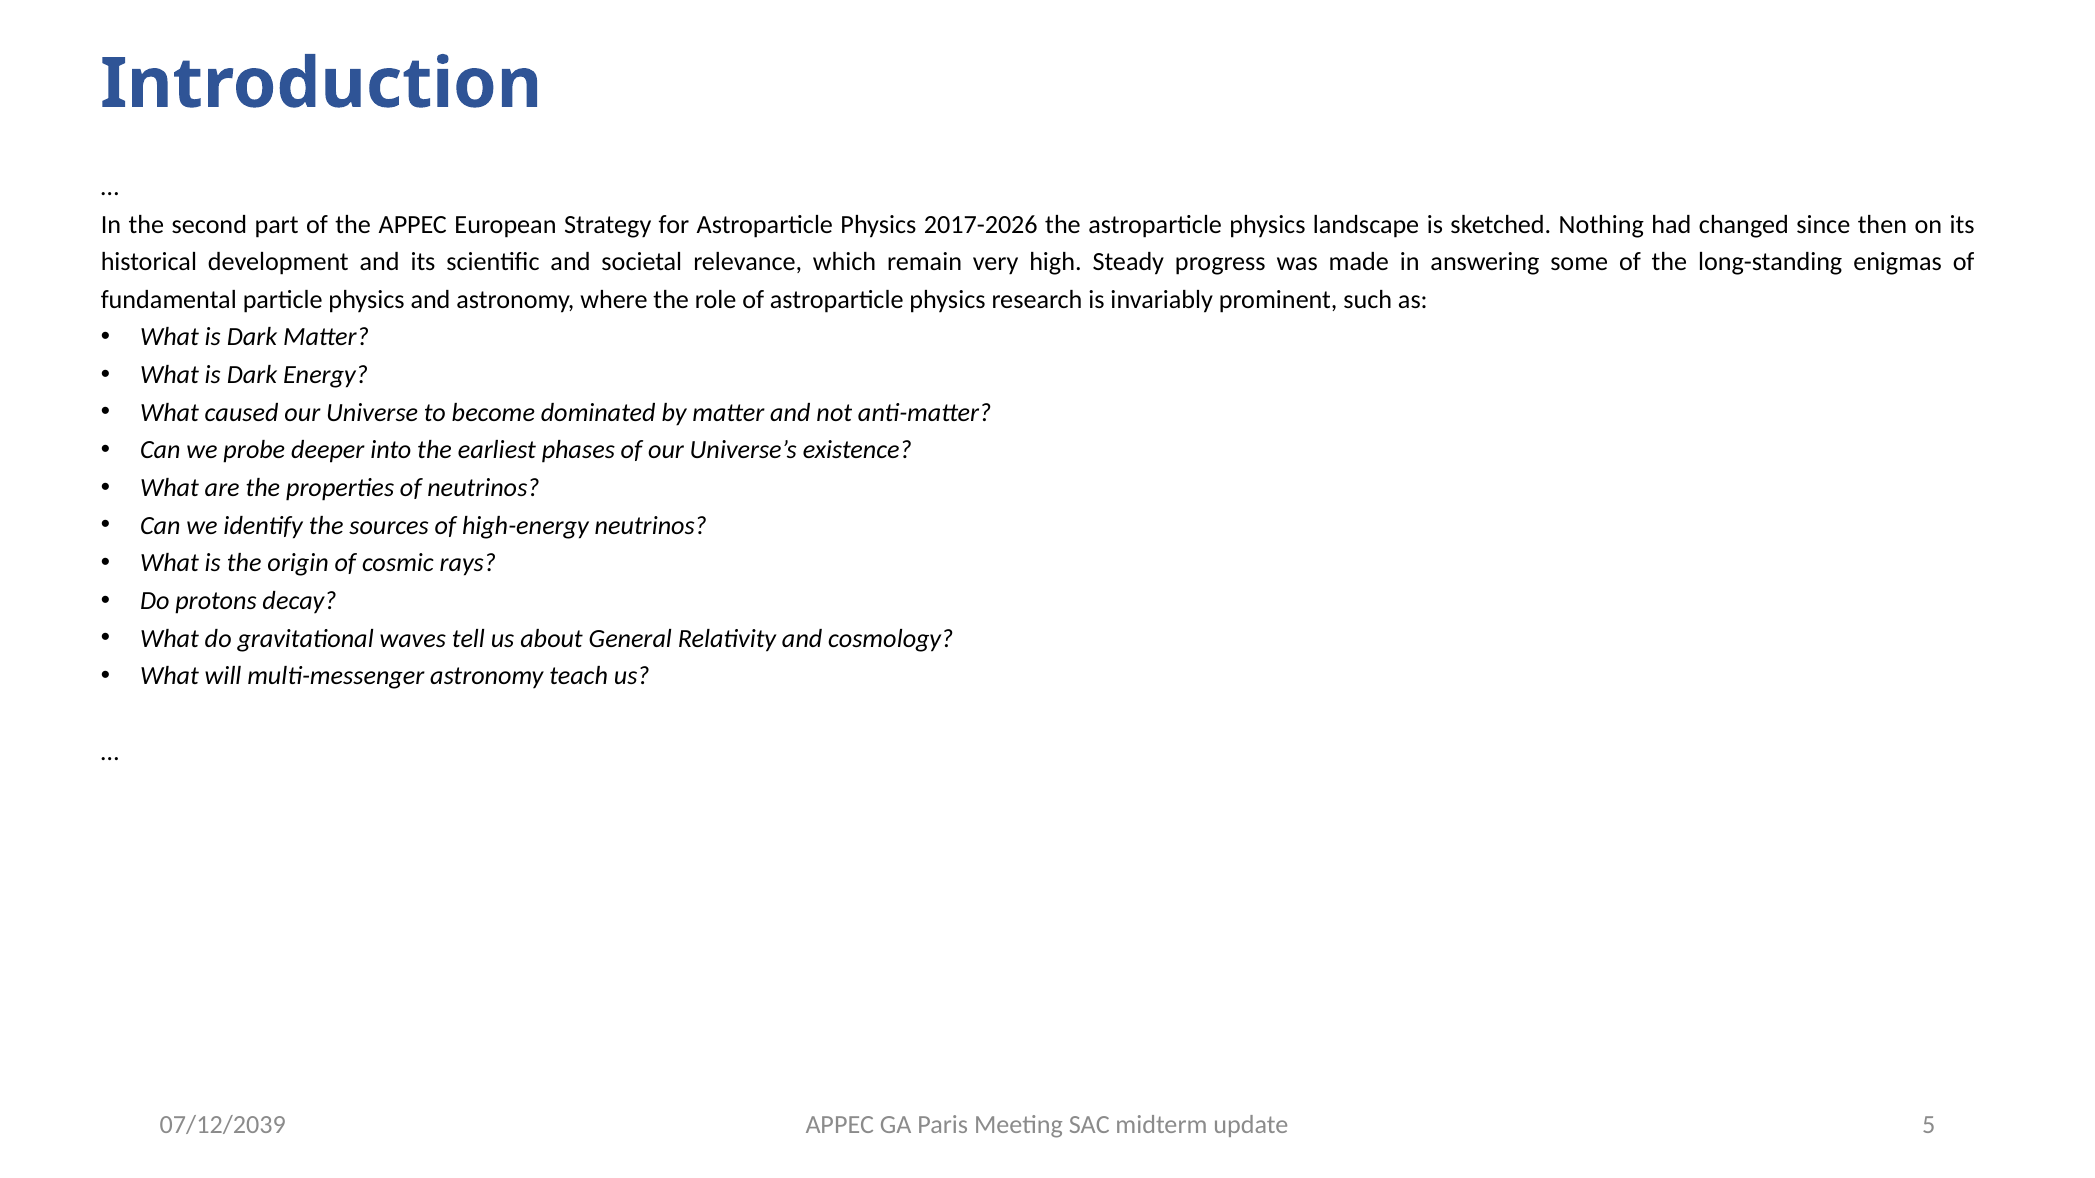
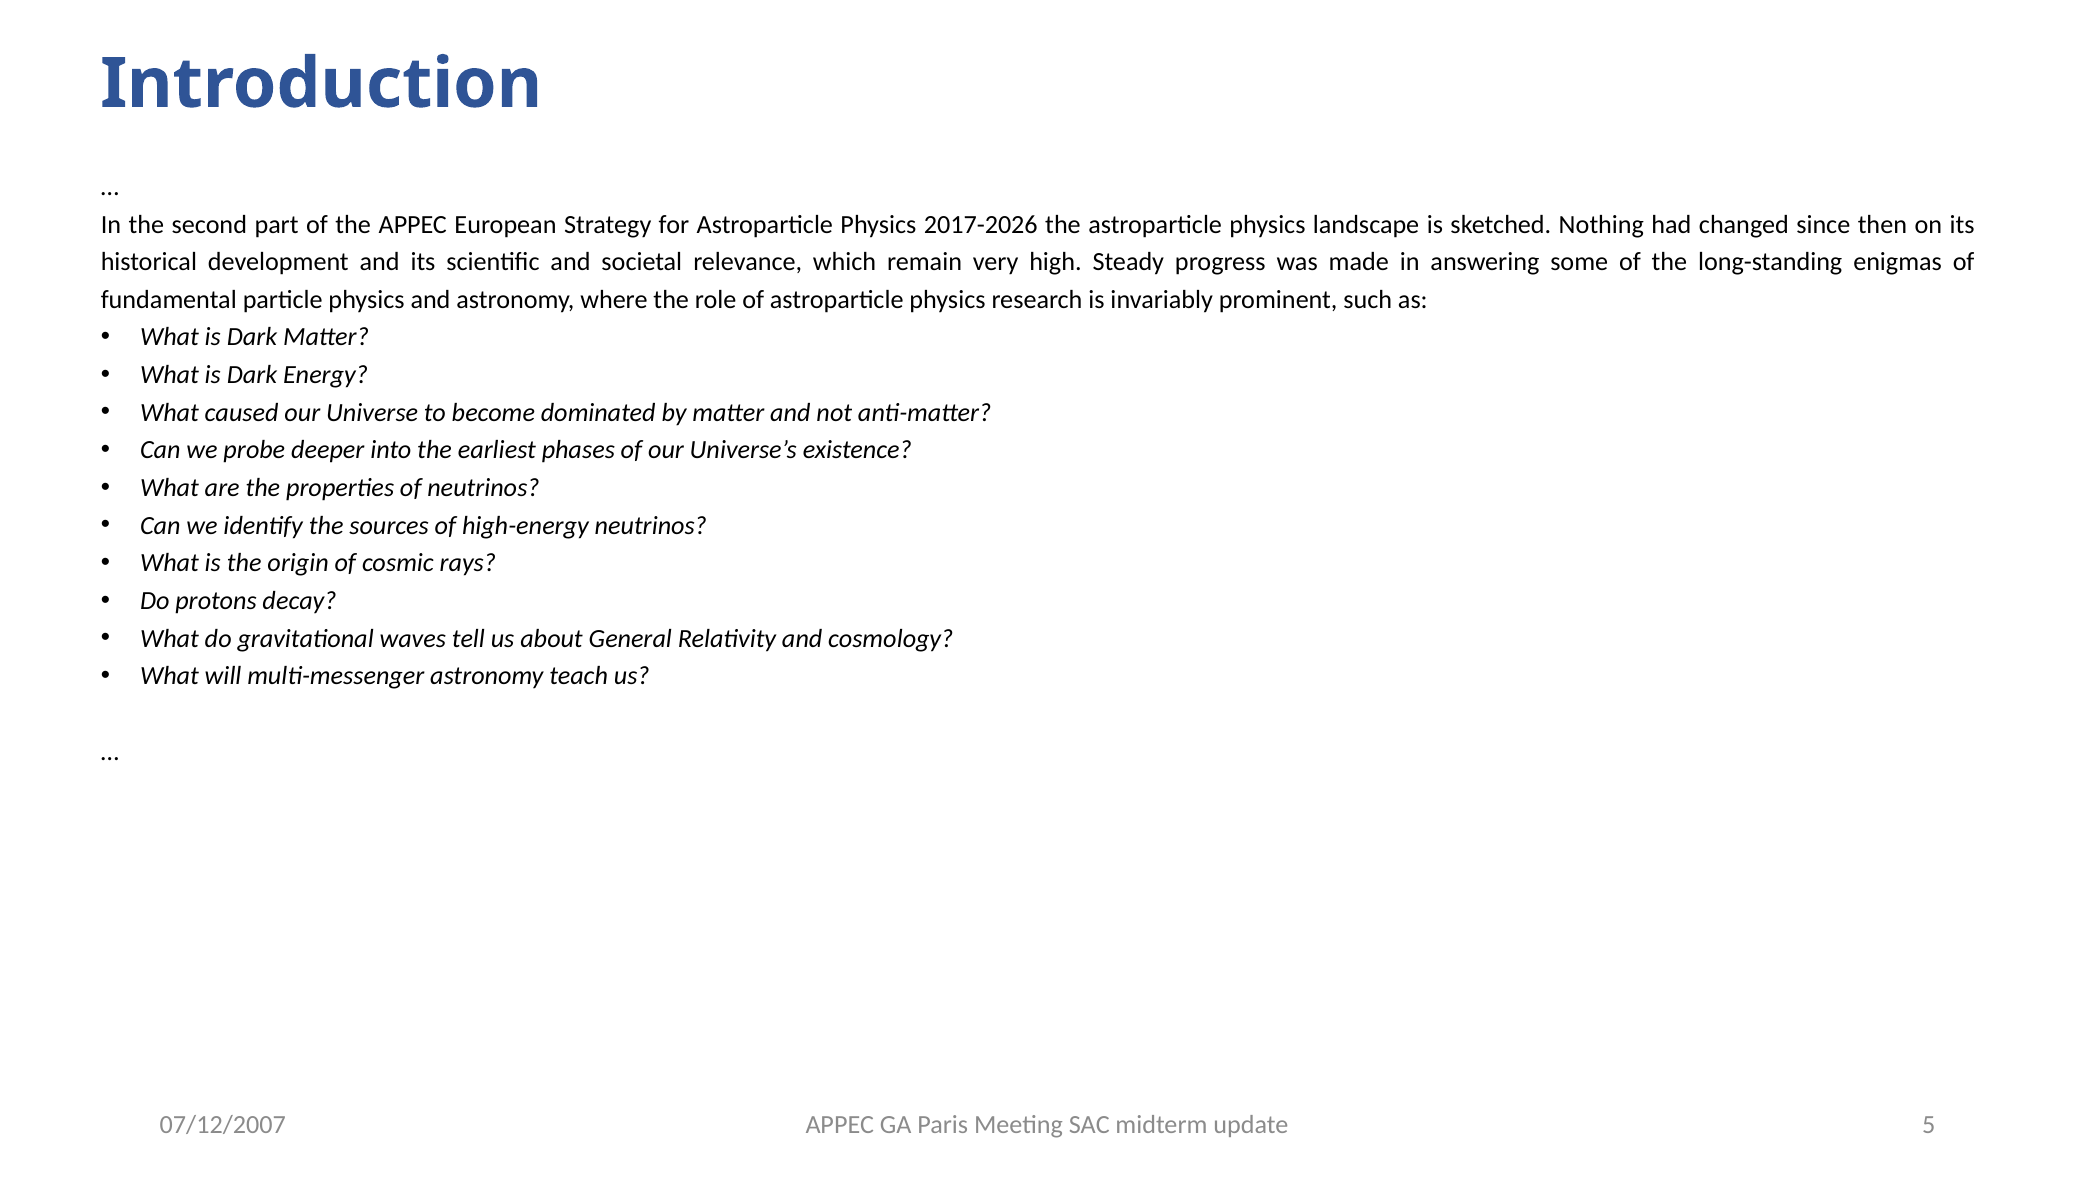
07/12/2039: 07/12/2039 -> 07/12/2007
